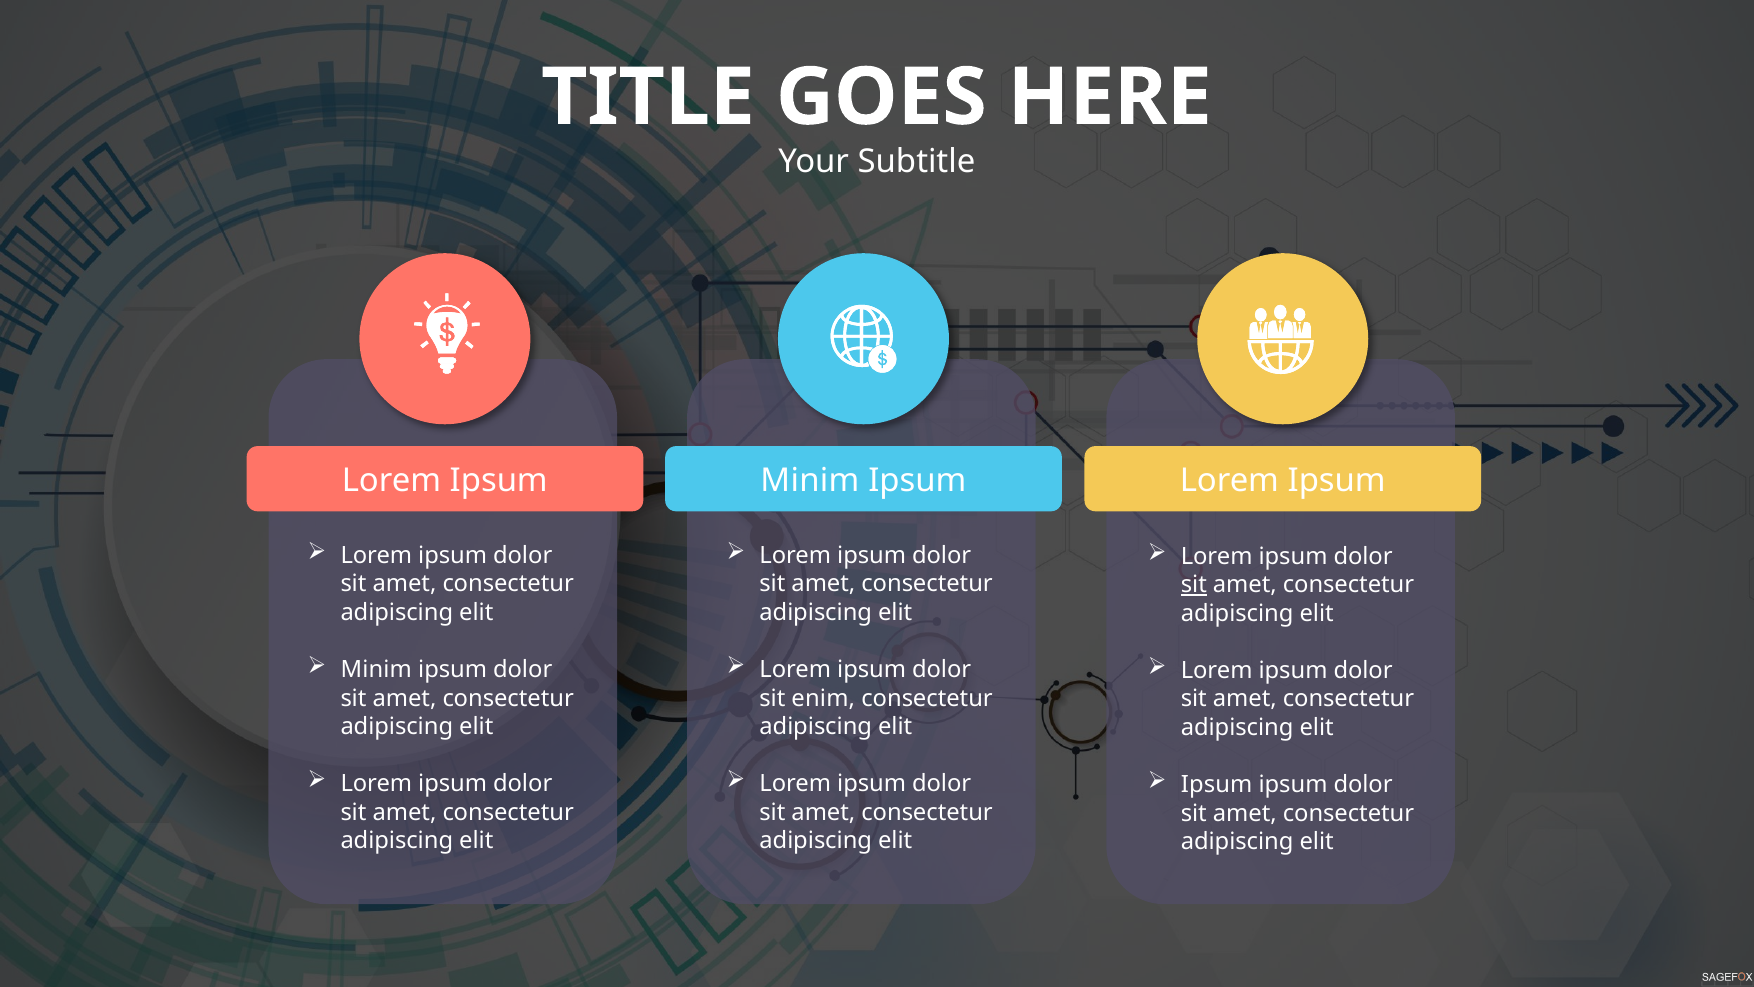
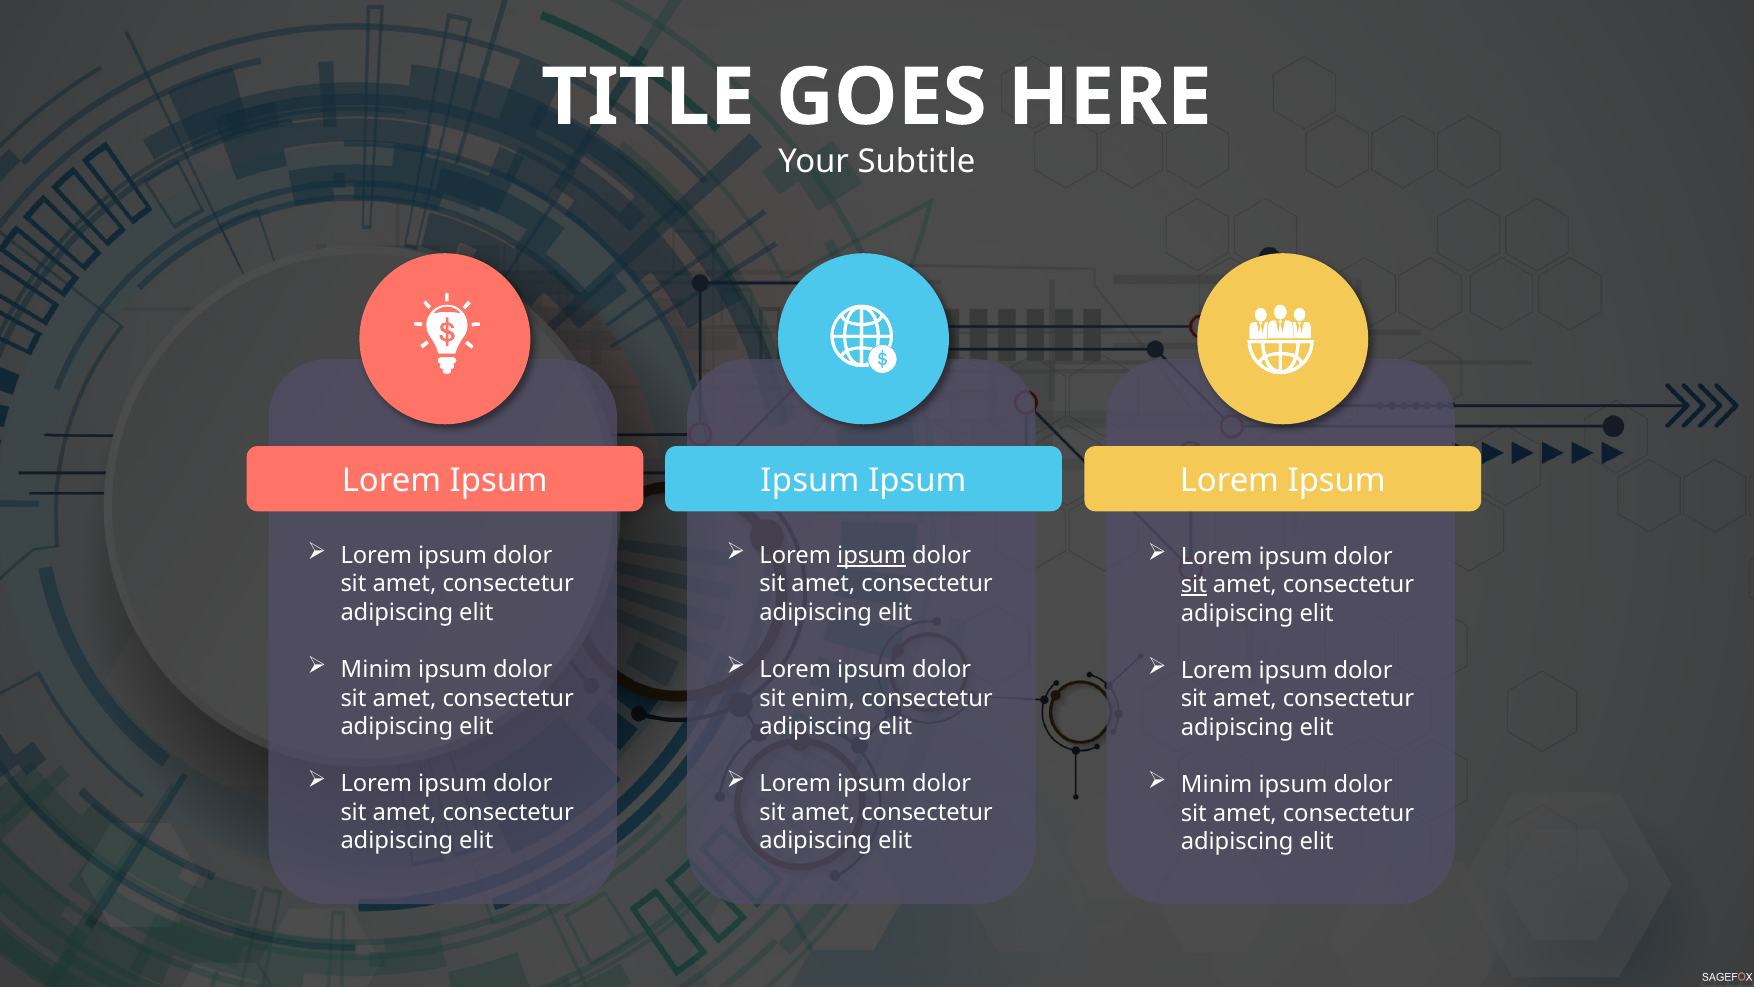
Lorem Ipsum Minim: Minim -> Ipsum
ipsum at (872, 555) underline: none -> present
Ipsum at (1217, 784): Ipsum -> Minim
